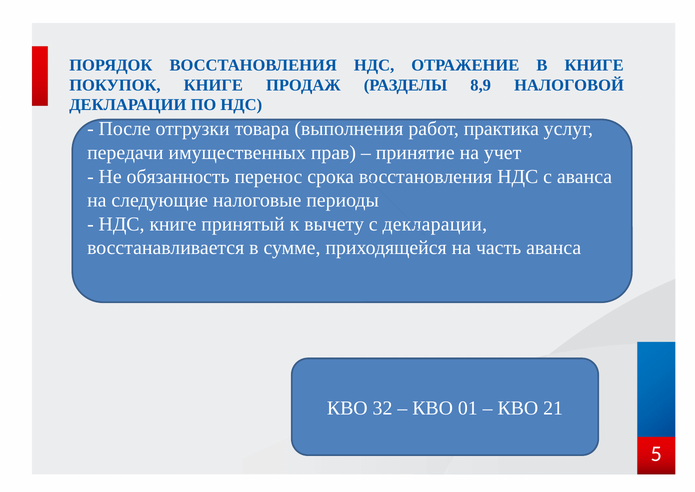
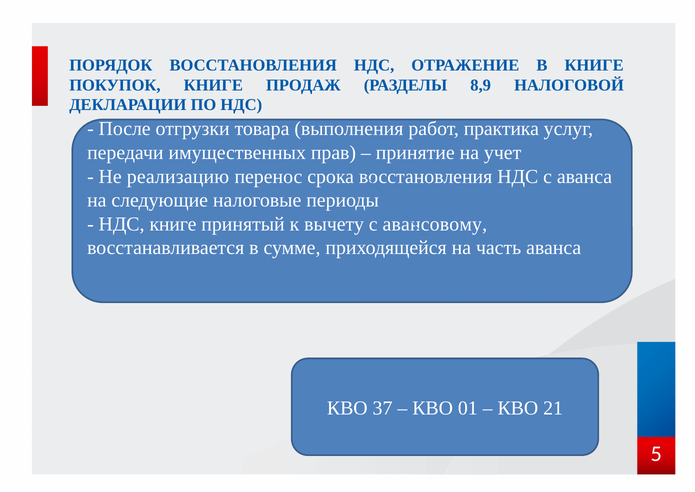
обязанность: обязанность -> реализацию
с декларации: декларации -> авансовому
32: 32 -> 37
